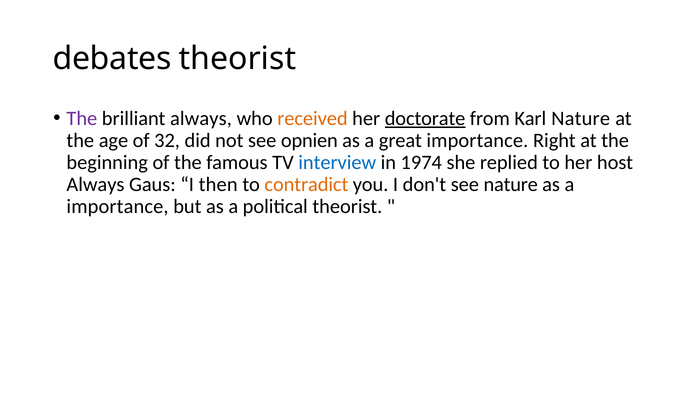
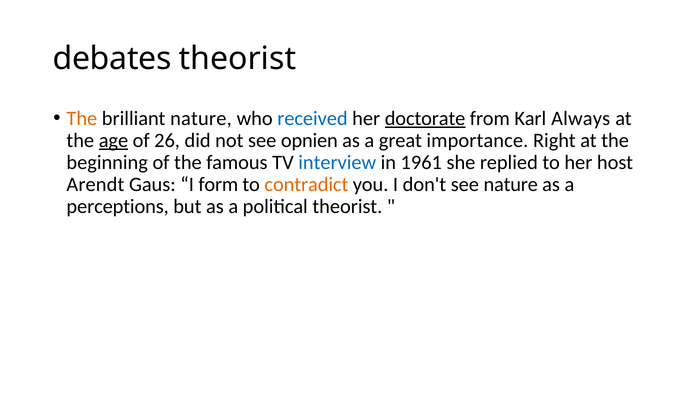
The at (82, 118) colour: purple -> orange
brilliant always: always -> nature
received colour: orange -> blue
Karl Nature: Nature -> Always
age underline: none -> present
32: 32 -> 26
1974: 1974 -> 1961
Always at (95, 185): Always -> Arendt
then: then -> form
importance at (118, 207): importance -> perceptions
